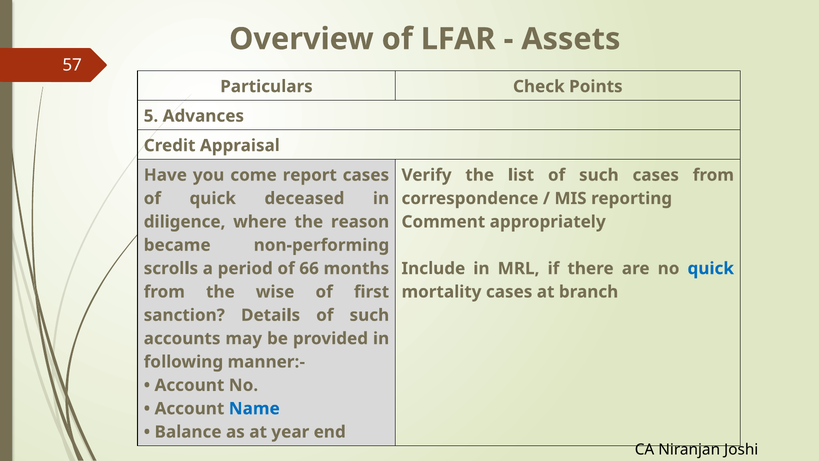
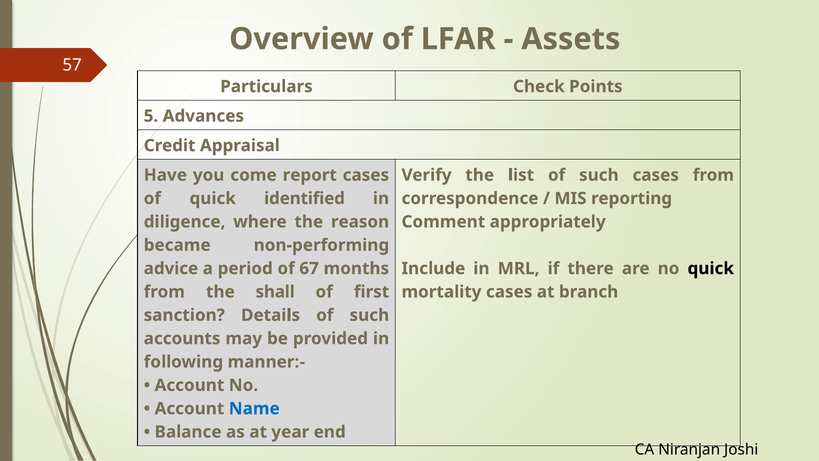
deceased: deceased -> identified
scrolls: scrolls -> advice
66: 66 -> 67
quick at (711, 268) colour: blue -> black
wise: wise -> shall
